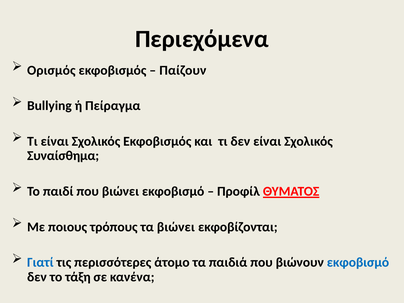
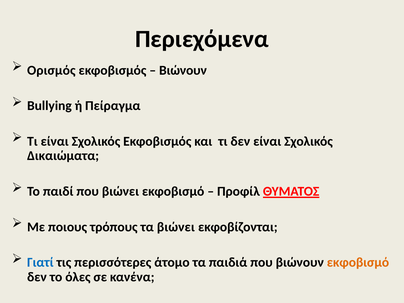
Παίζουν at (183, 70): Παίζουν -> Βιώνουν
Συναίσθημα: Συναίσθημα -> Δικαιώματα
εκφοβισμό at (358, 262) colour: blue -> orange
τάξη: τάξη -> όλες
